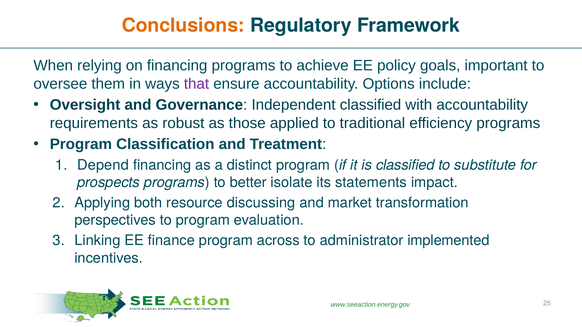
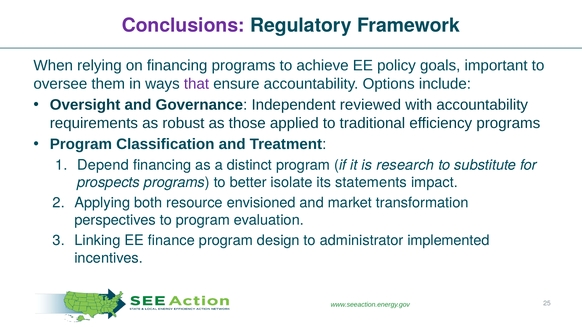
Conclusions colour: orange -> purple
Independent classified: classified -> reviewed
is classified: classified -> research
discussing: discussing -> envisioned
across: across -> design
